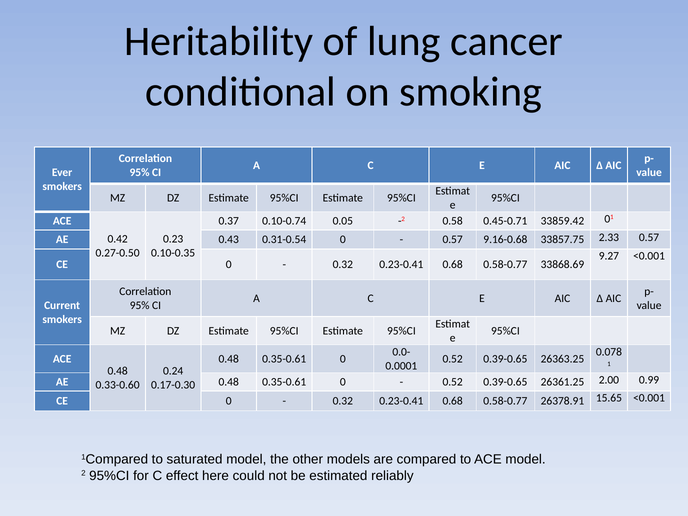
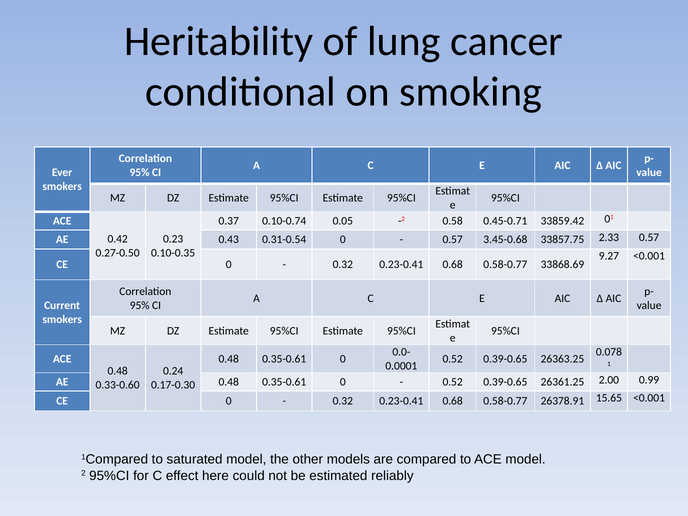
9.16-0.68: 9.16-0.68 -> 3.45-0.68
